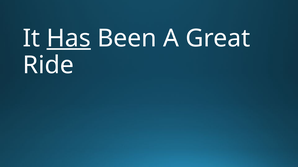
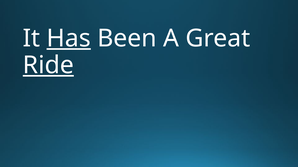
Ride underline: none -> present
